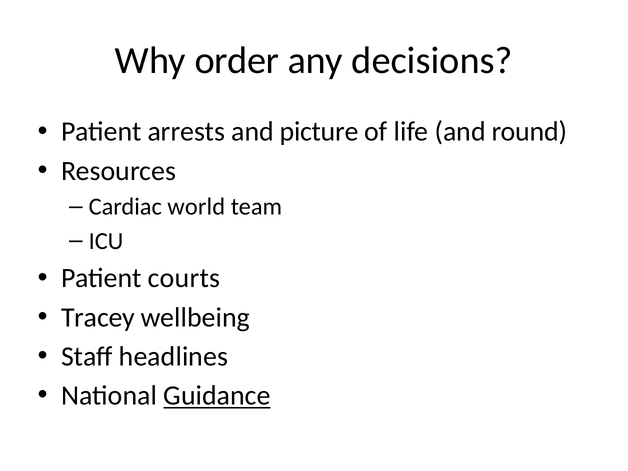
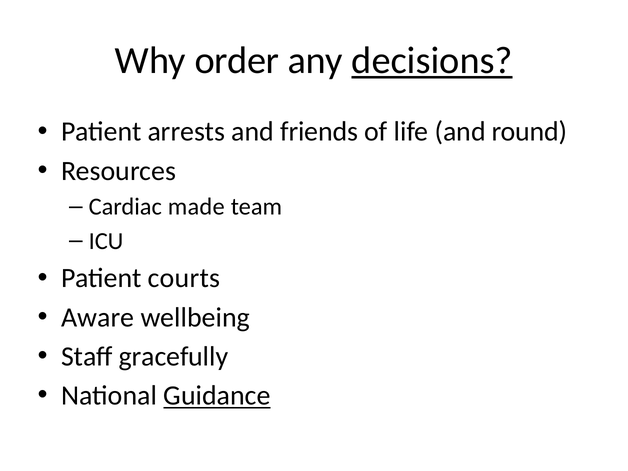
decisions underline: none -> present
picture: picture -> friends
world: world -> made
Tracey: Tracey -> Aware
headlines: headlines -> gracefully
